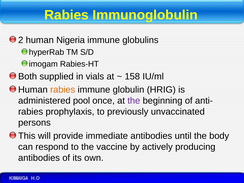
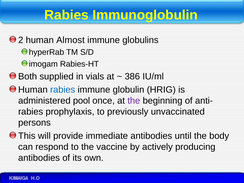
Nigeria: Nigeria -> Almost
158: 158 -> 386
rabies at (63, 90) colour: orange -> blue
